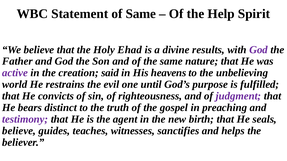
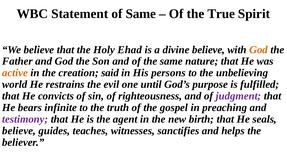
Help: Help -> True
divine results: results -> believe
God at (259, 50) colour: purple -> orange
active colour: purple -> orange
heavens: heavens -> persons
distinct: distinct -> infinite
